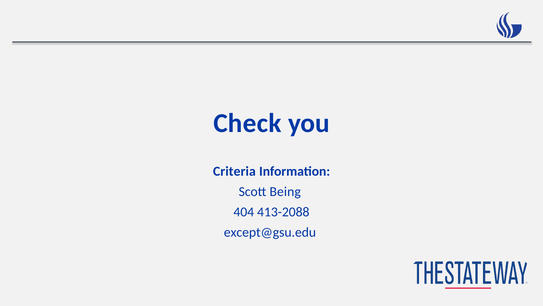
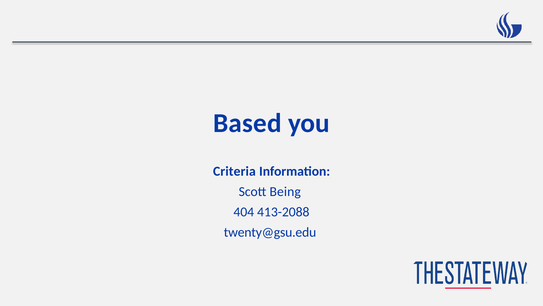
Check: Check -> Based
except@gsu.edu: except@gsu.edu -> twenty@gsu.edu
